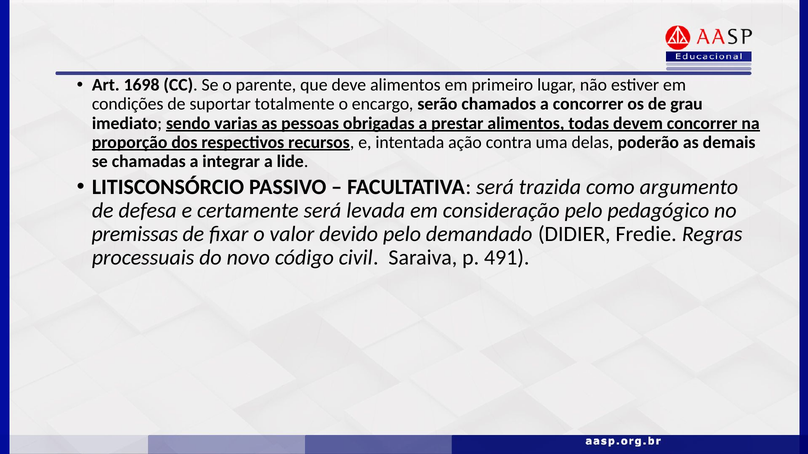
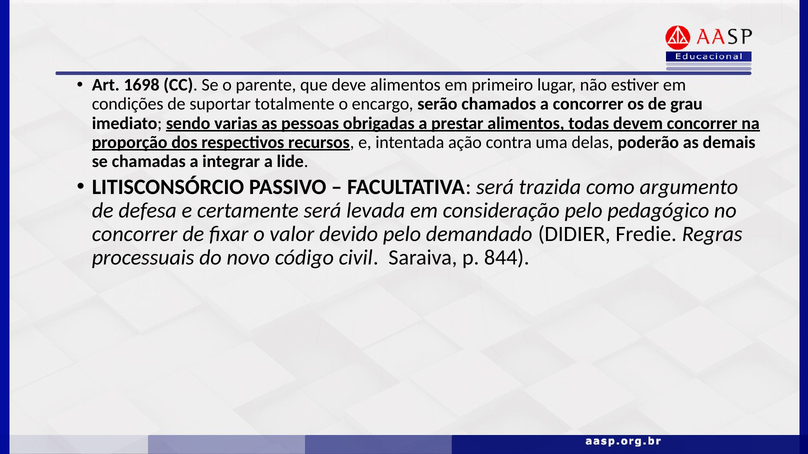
premissas at (135, 234): premissas -> concorrer
491: 491 -> 844
